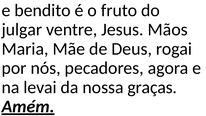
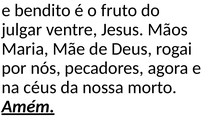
levai: levai -> céus
graças: graças -> morto
